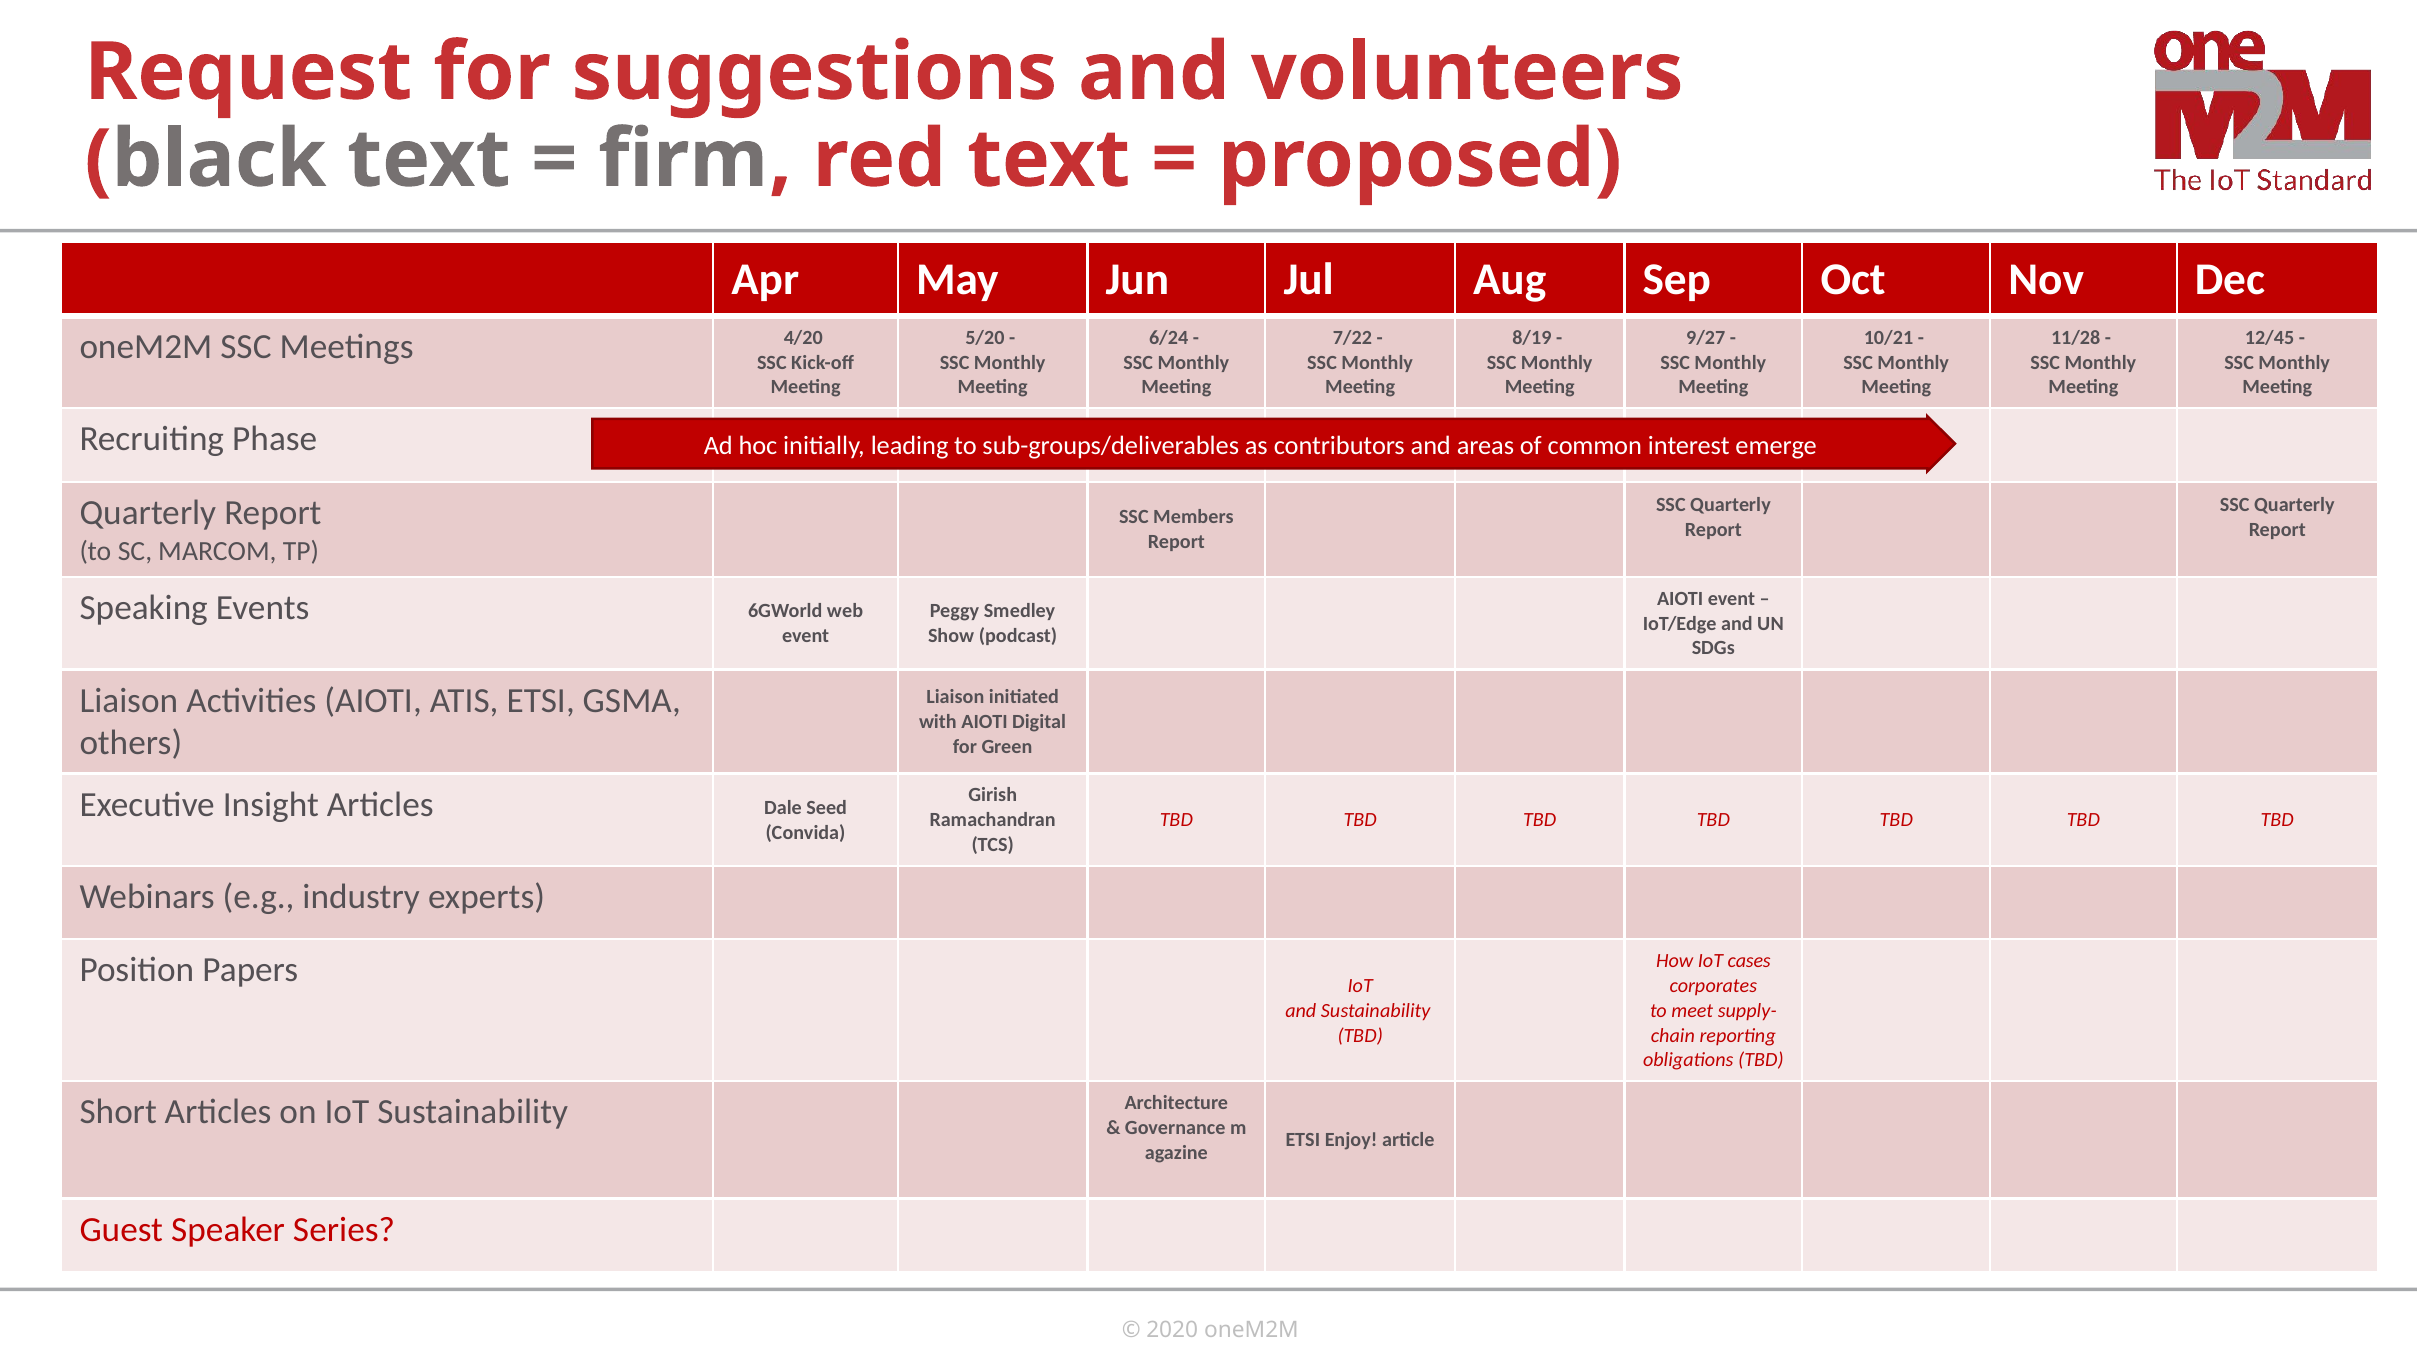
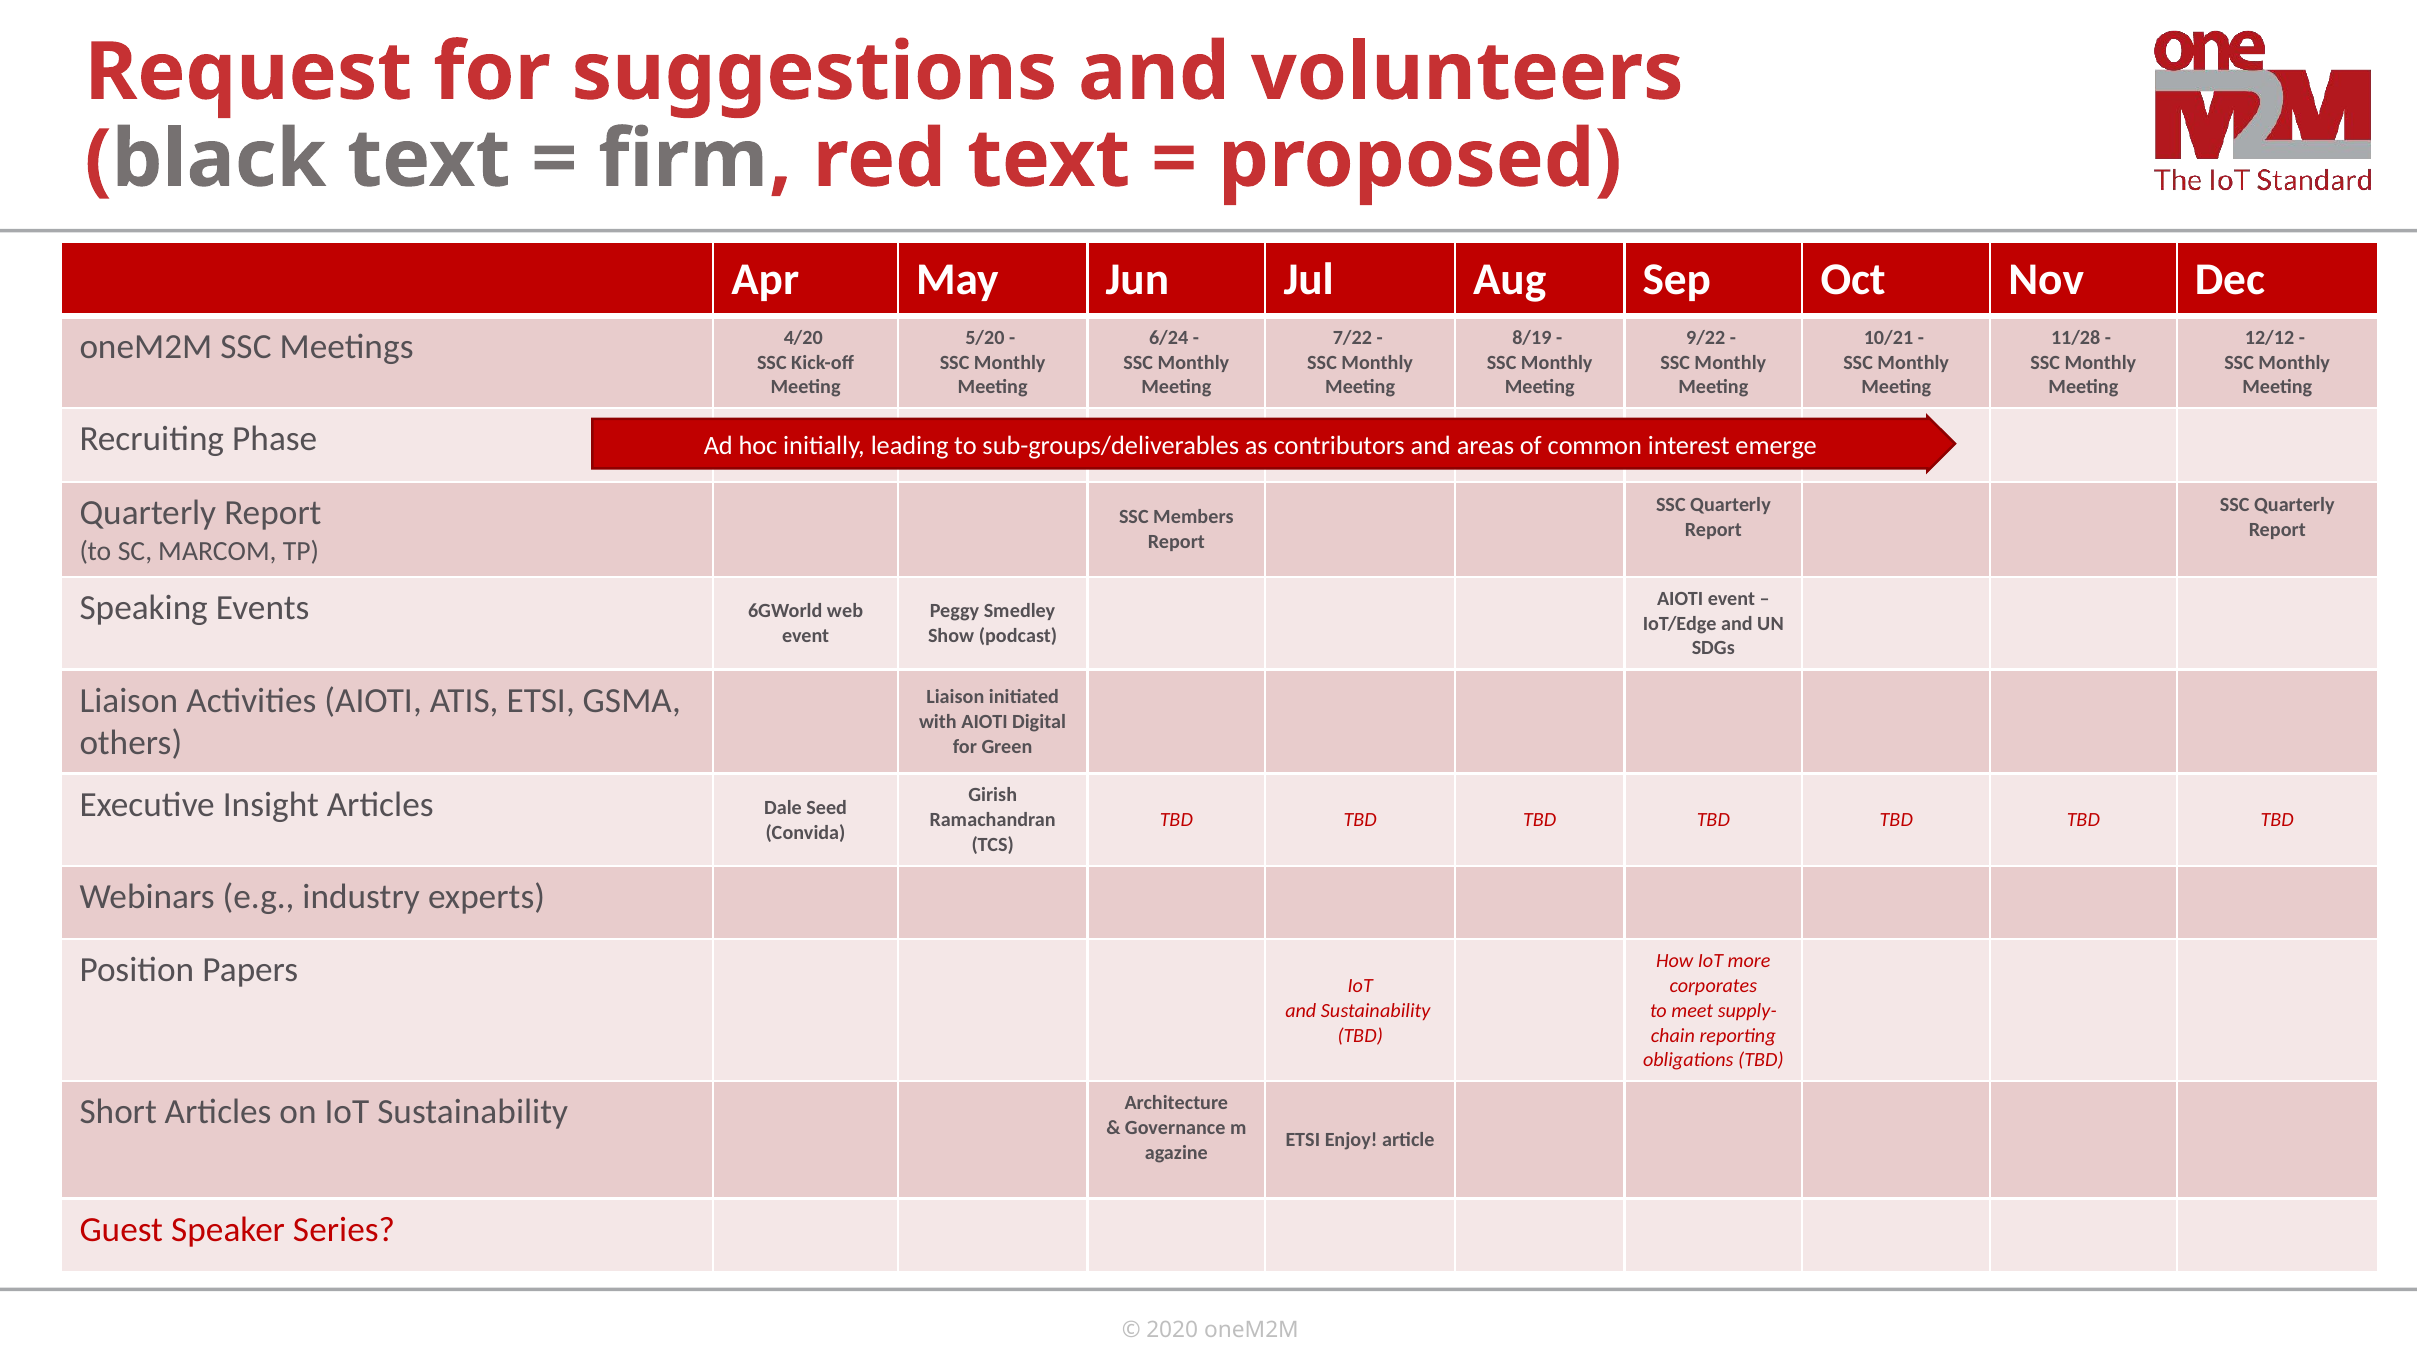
9/27: 9/27 -> 9/22
12/45: 12/45 -> 12/12
cases: cases -> more
